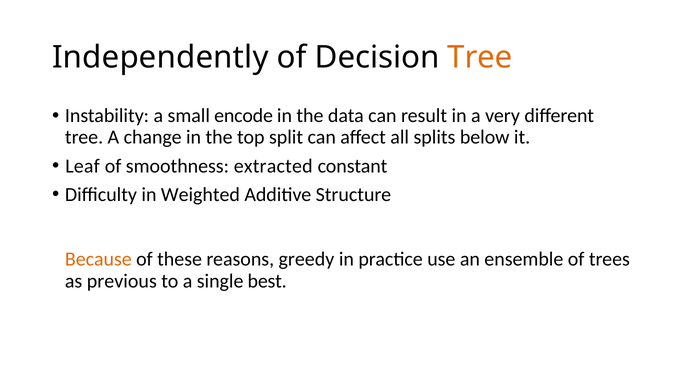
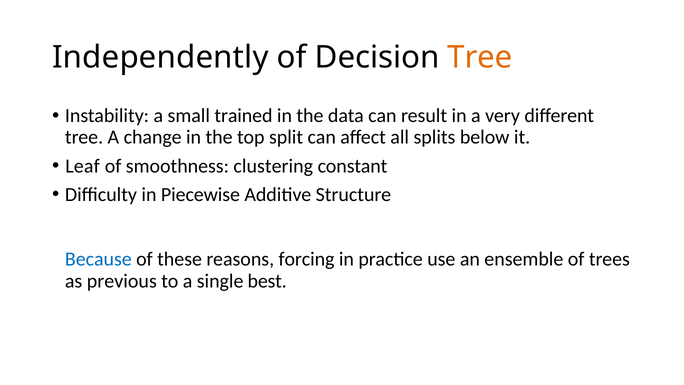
encode: encode -> trained
extracted: extracted -> clustering
Weighted: Weighted -> Piecewise
Because colour: orange -> blue
greedy: greedy -> forcing
